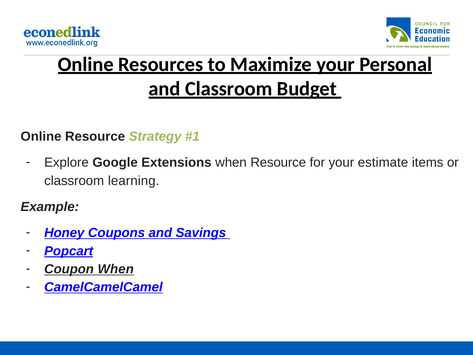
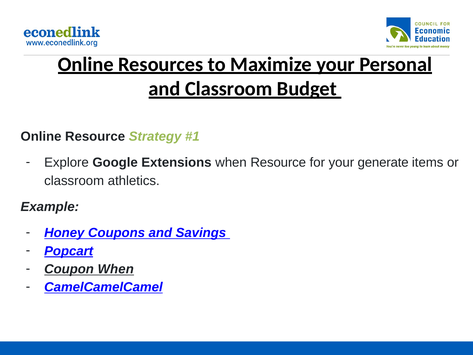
estimate: estimate -> generate
learning: learning -> athletics
